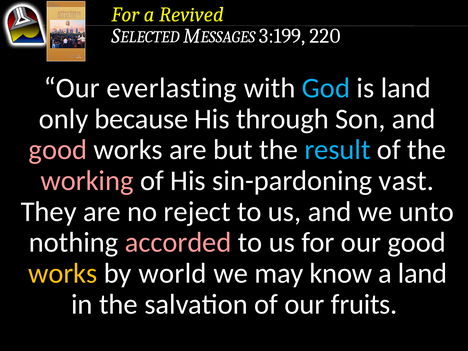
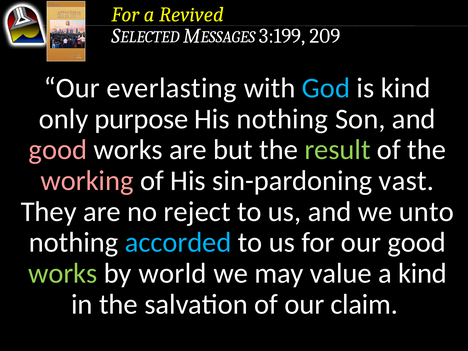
220: 220 -> 209
is land: land -> kind
because: because -> purpose
His through: through -> nothing
result colour: light blue -> light green
accorded colour: pink -> light blue
works at (63, 273) colour: yellow -> light green
know: know -> value
a land: land -> kind
fruits: fruits -> claim
